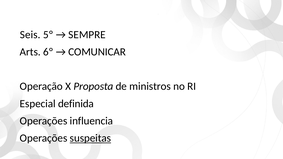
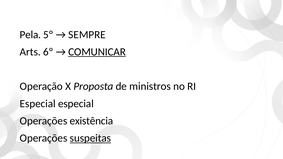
Seis: Seis -> Pela
COMUNICAR underline: none -> present
Especial definida: definida -> especial
influencia: influencia -> existência
